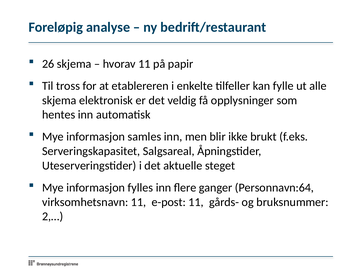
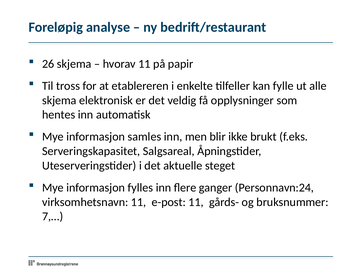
Personnavn:64: Personnavn:64 -> Personnavn:24
2,…: 2,… -> 7,…
